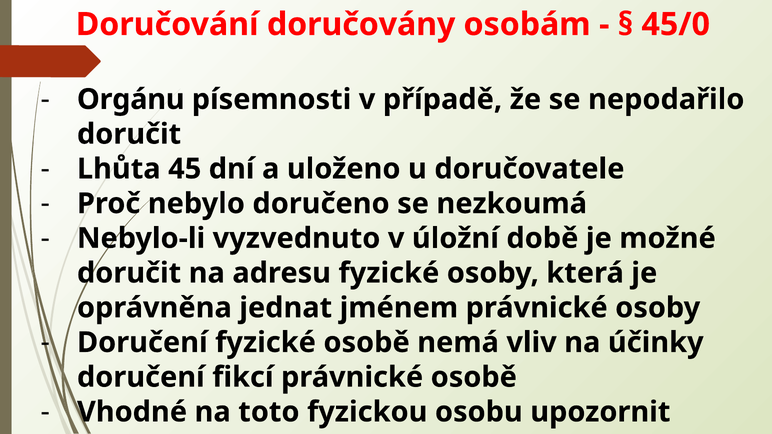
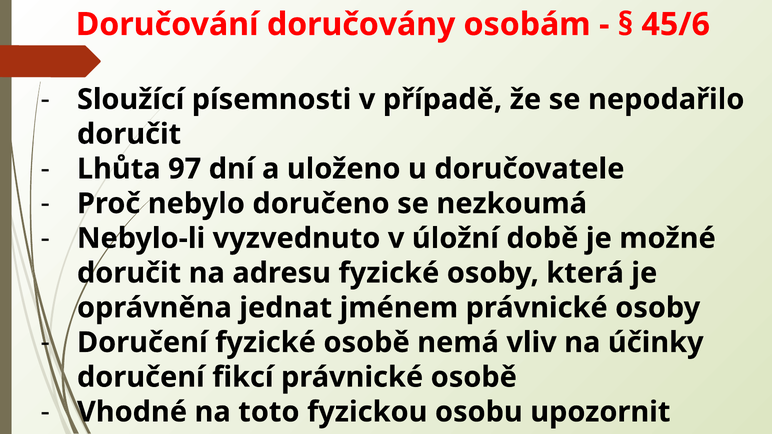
45/0: 45/0 -> 45/6
Orgánu: Orgánu -> Sloužící
45: 45 -> 97
